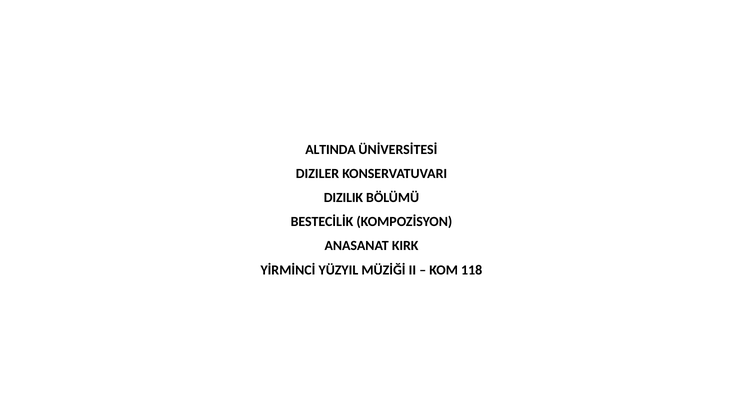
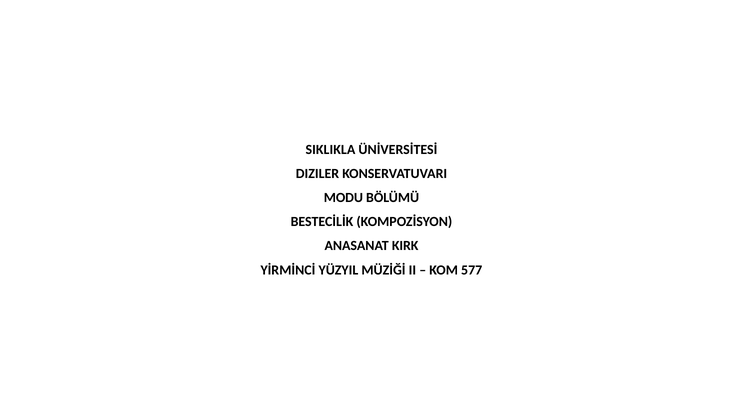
ALTINDA: ALTINDA -> SIKLIKLA
DIZILIK: DIZILIK -> MODU
118: 118 -> 577
